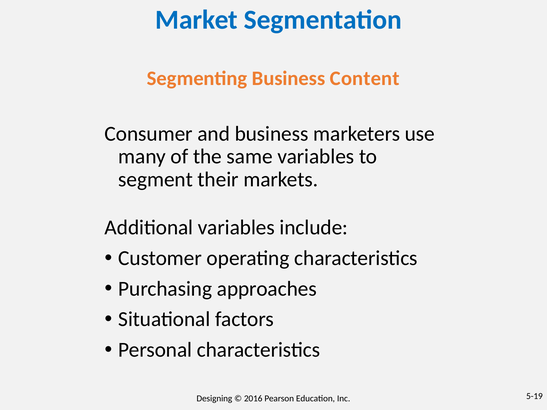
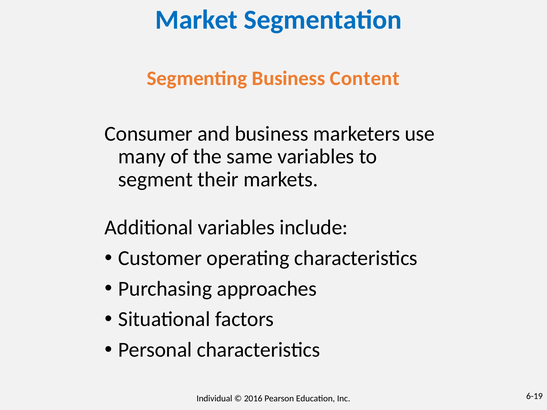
Designing: Designing -> Individual
5-19: 5-19 -> 6-19
